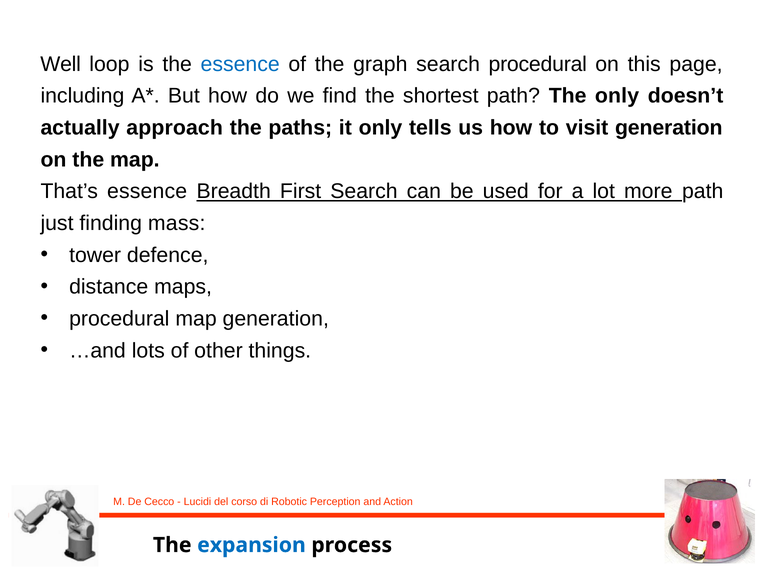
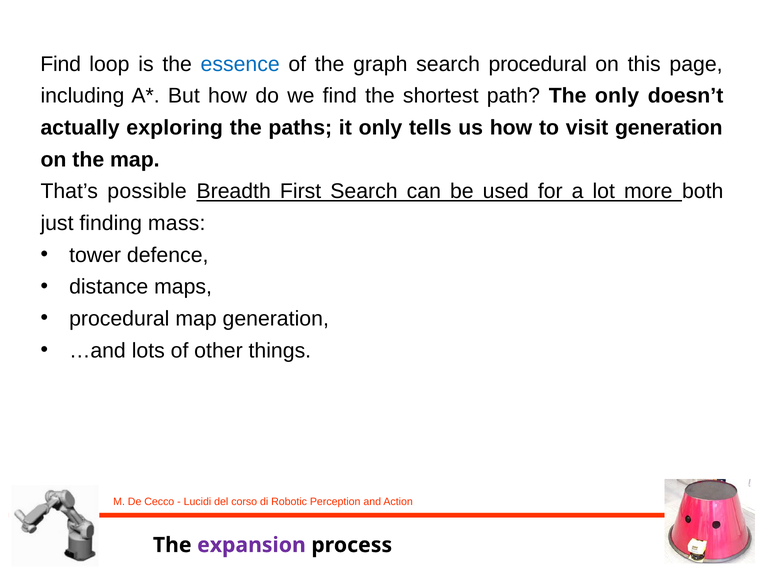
Well at (61, 64): Well -> Find
approach: approach -> exploring
That’s essence: essence -> possible
more path: path -> both
expansion colour: blue -> purple
